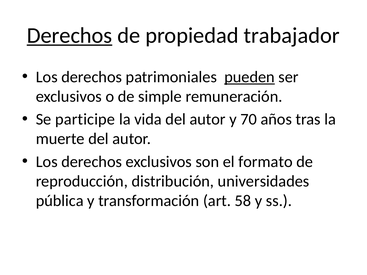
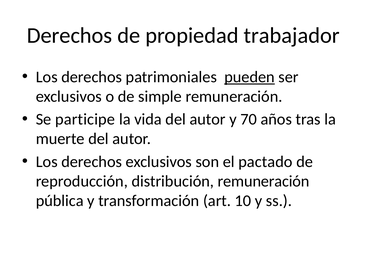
Derechos at (69, 36) underline: present -> none
formato: formato -> pactado
distribución universidades: universidades -> remuneración
58: 58 -> 10
